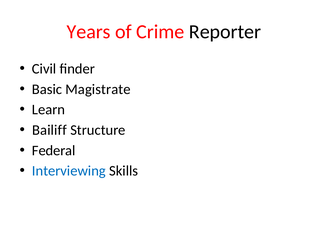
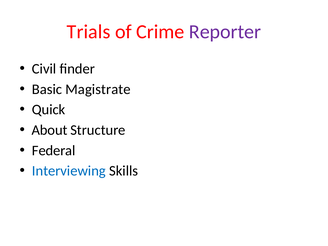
Years: Years -> Trials
Reporter colour: black -> purple
Learn: Learn -> Quick
Bailiff: Bailiff -> About
